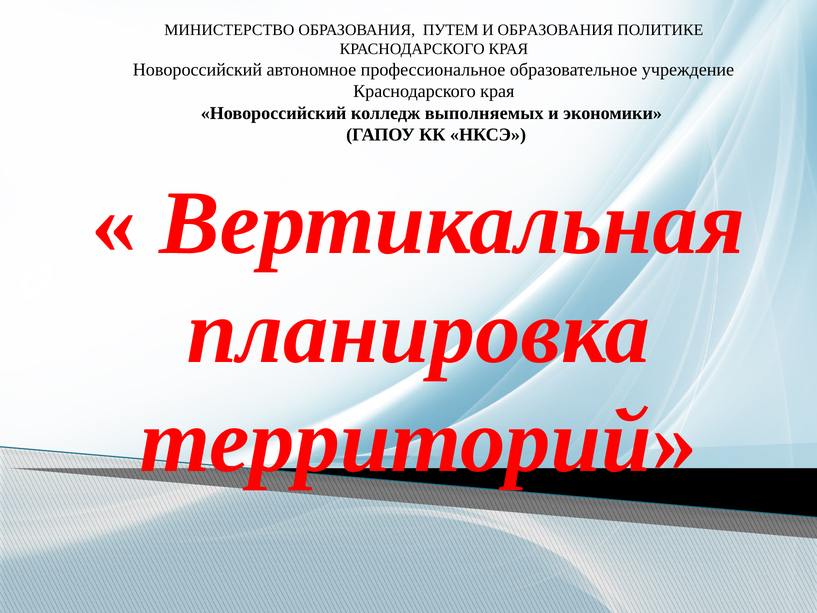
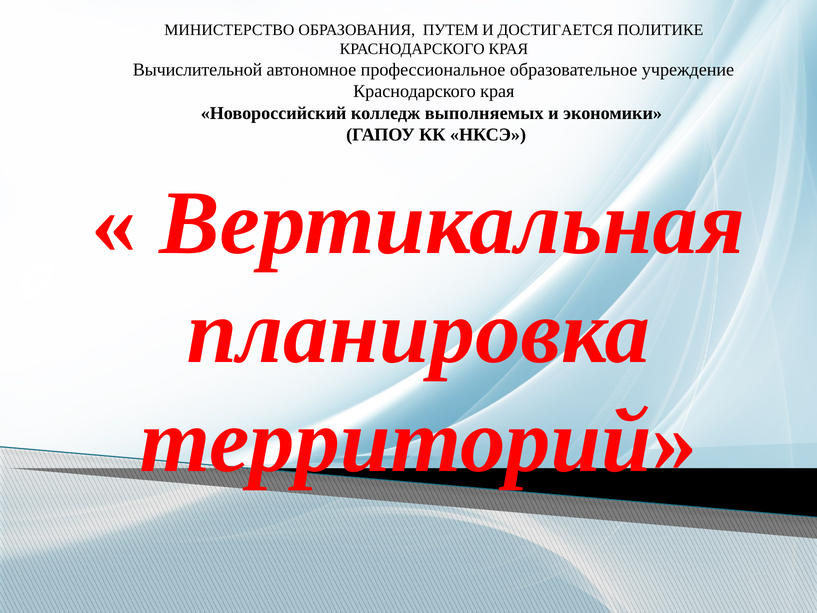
И ОБРАЗОВАНИЯ: ОБРАЗОВАНИЯ -> ДОСТИГАЕТСЯ
Новороссийский at (197, 70): Новороссийский -> Вычислительной
